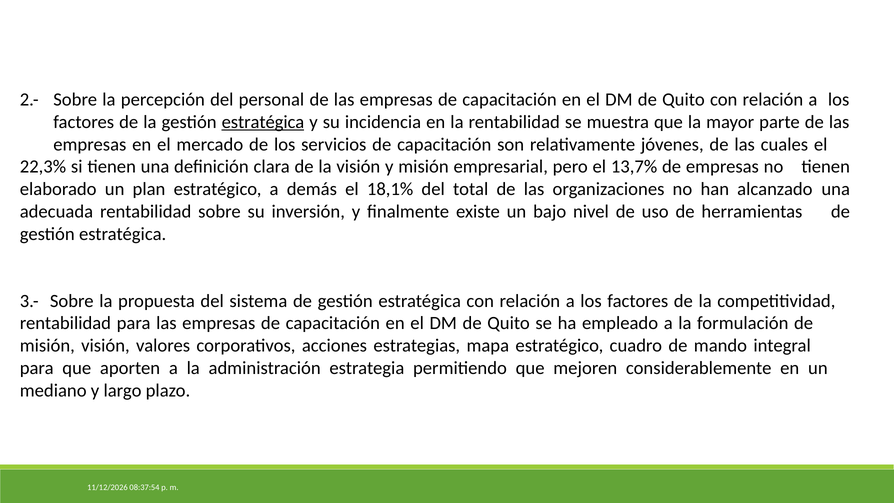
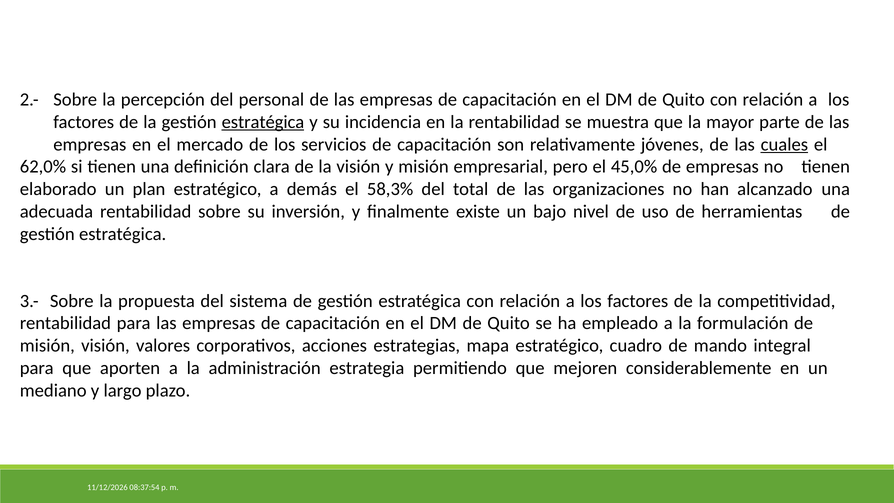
cuales underline: none -> present
22,3%: 22,3% -> 62,0%
13,7%: 13,7% -> 45,0%
18,1%: 18,1% -> 58,3%
